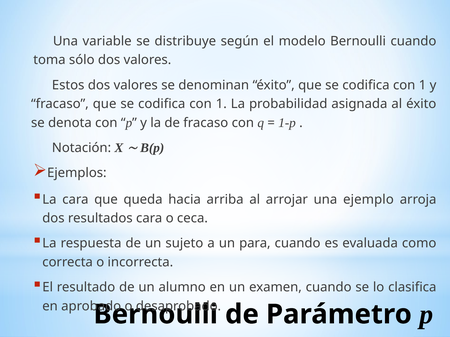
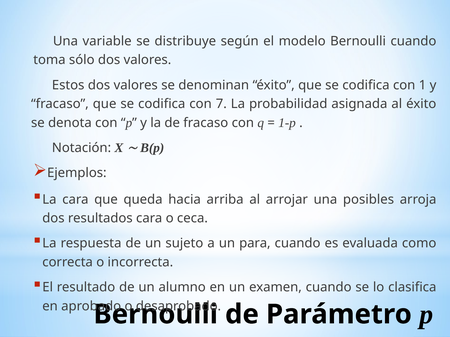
1 at (221, 104): 1 -> 7
ejemplo: ejemplo -> posibles
